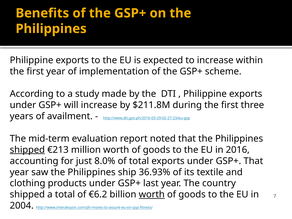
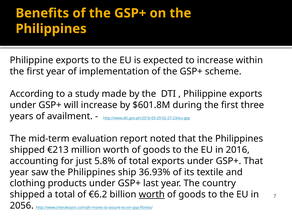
$211.8M: $211.8M -> $601.8M
shipped at (27, 150) underline: present -> none
8.0%: 8.0% -> 5.8%
2004: 2004 -> 2056
